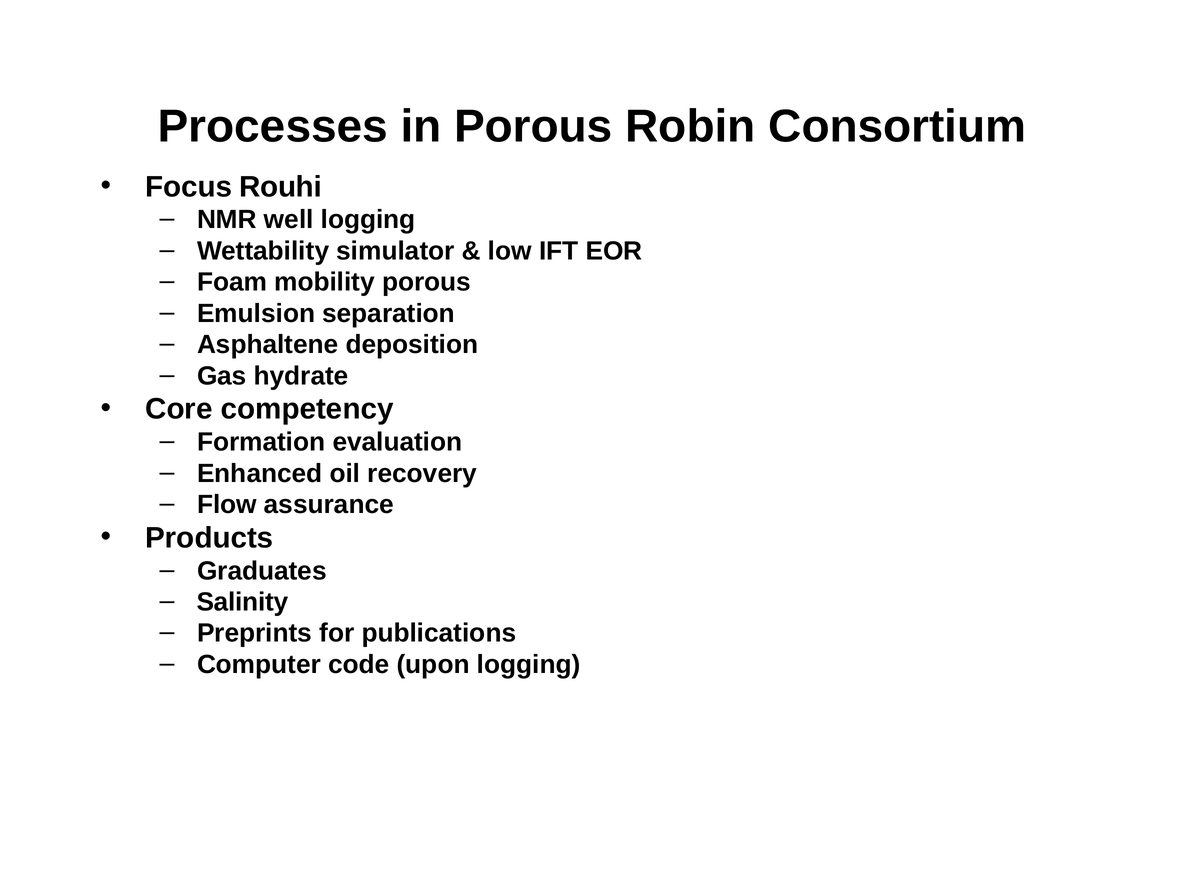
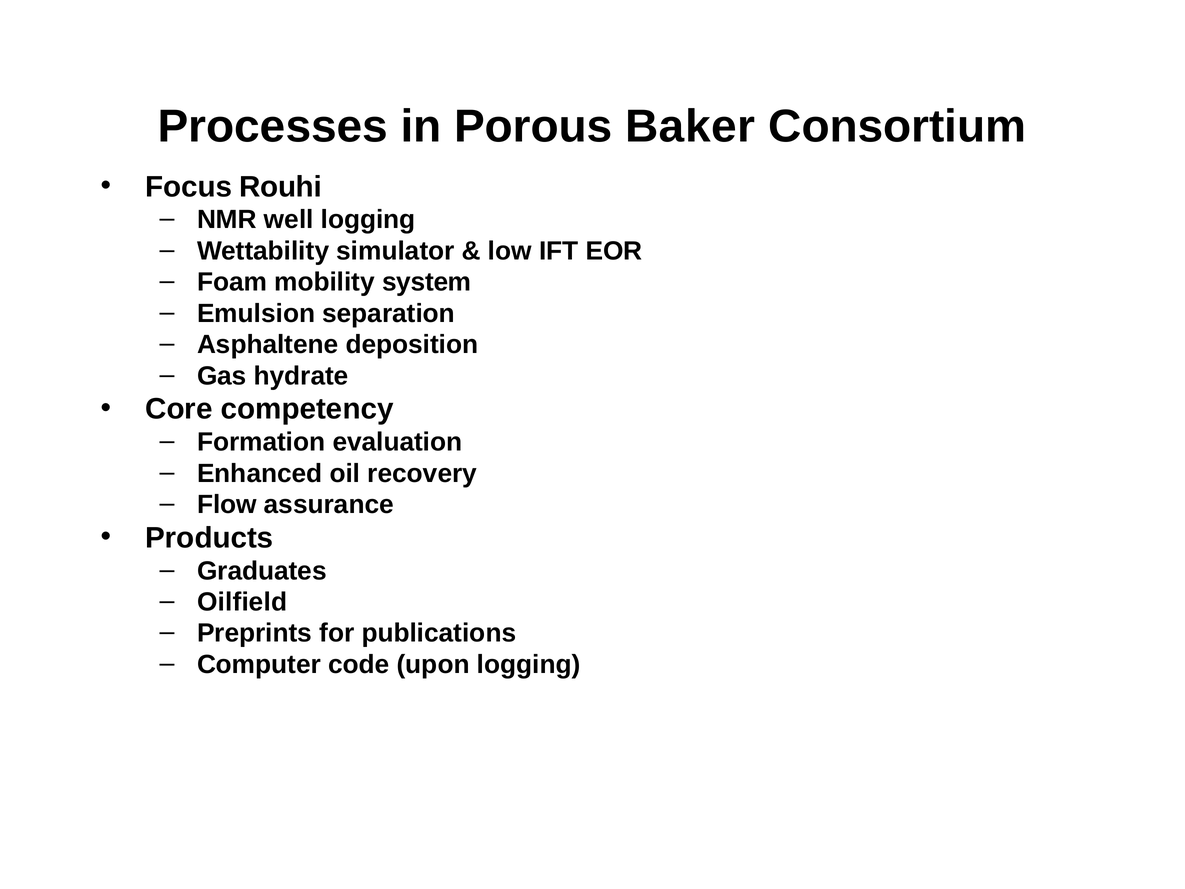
Robin: Robin -> Baker
mobility porous: porous -> system
Salinity: Salinity -> Oilfield
